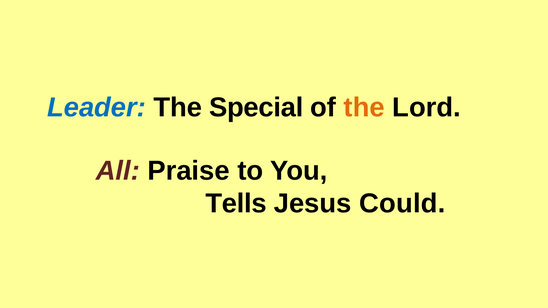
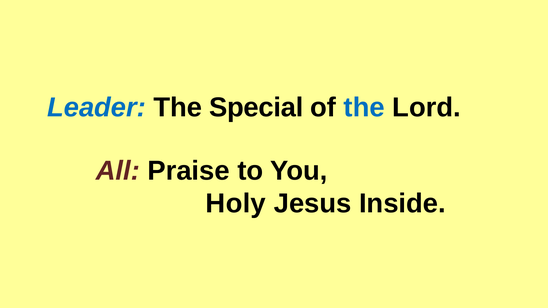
the at (364, 108) colour: orange -> blue
Tells: Tells -> Holy
Could: Could -> Inside
